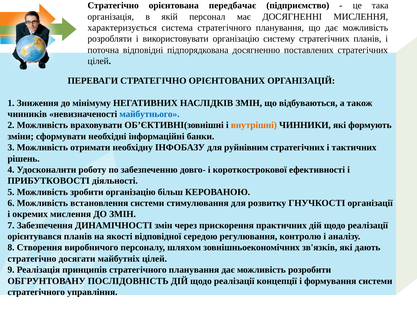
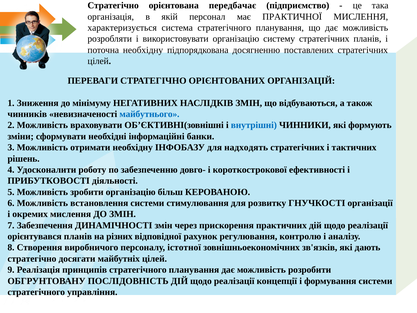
ДОСЯГНЕННІ: ДОСЯГНЕННІ -> ПРАКТИЧНОЇ
поточна відповідні: відповідні -> необхідну
внутрішні colour: orange -> blue
руйнівним: руйнівним -> надходять
якості: якості -> різних
середою: середою -> рахунок
шляхом: шляхом -> істотної
